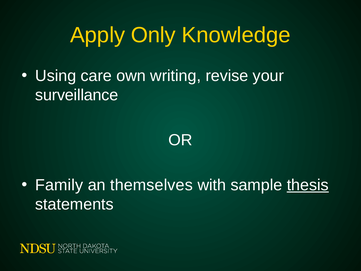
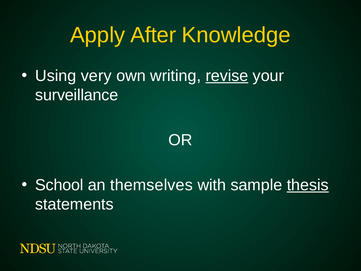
Only: Only -> After
care: care -> very
revise underline: none -> present
Family: Family -> School
